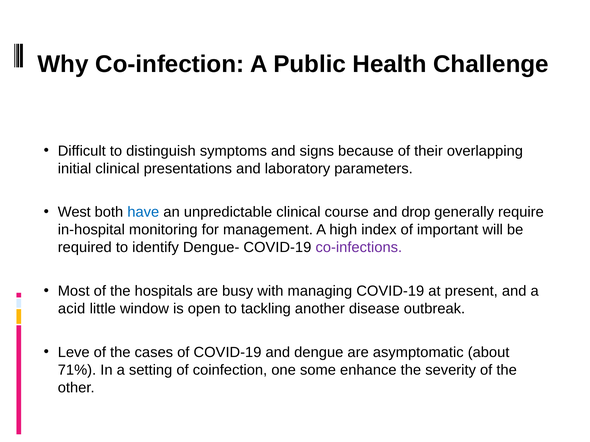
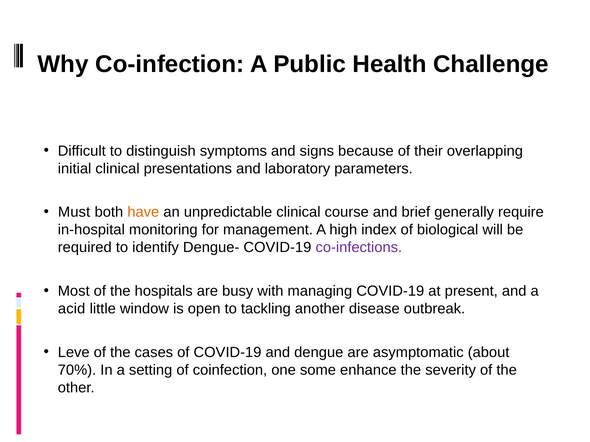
West: West -> Must
have colour: blue -> orange
drop: drop -> brief
important: important -> biological
71%: 71% -> 70%
